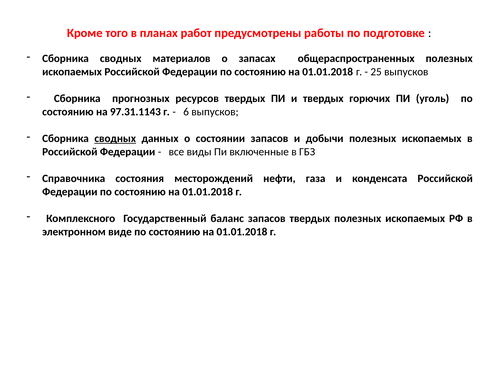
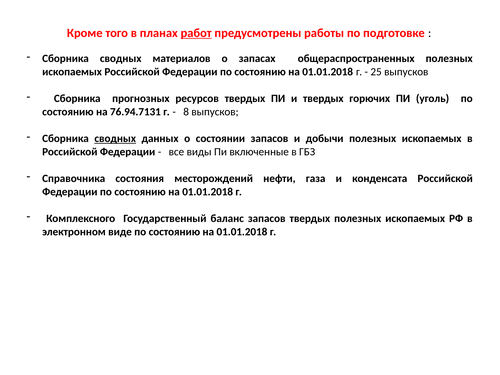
работ underline: none -> present
97.31.1143: 97.31.1143 -> 76.94.7131
6: 6 -> 8
